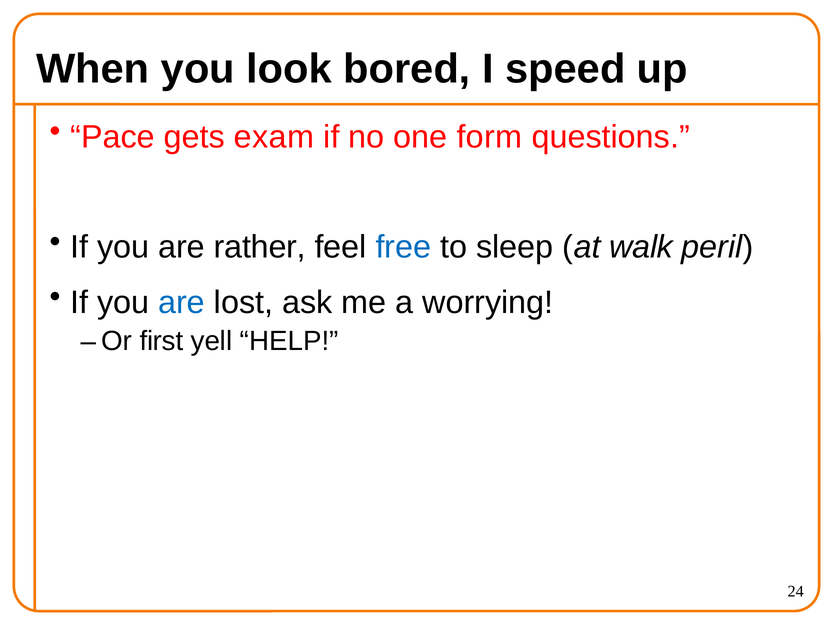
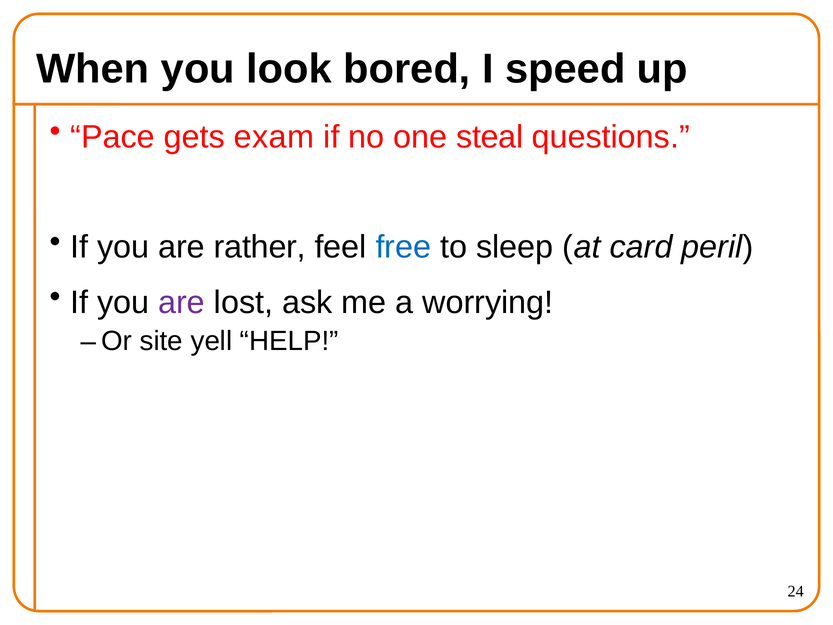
form: form -> steal
walk: walk -> card
are at (182, 302) colour: blue -> purple
first: first -> site
